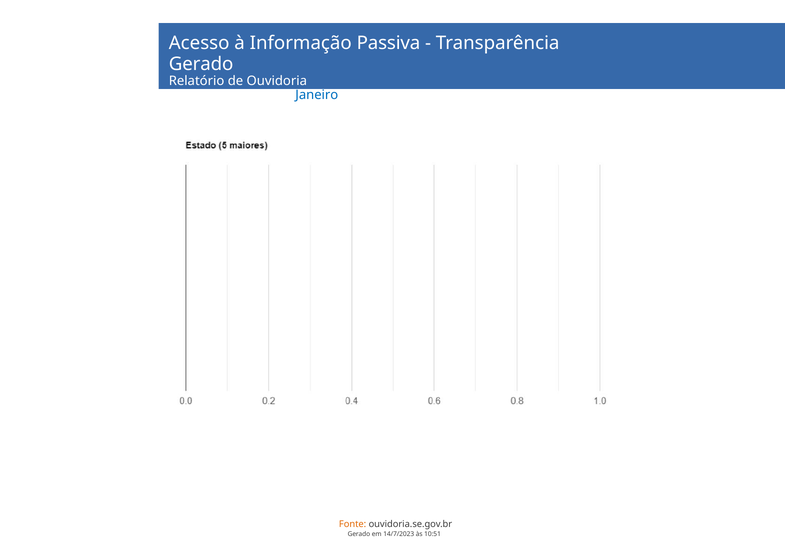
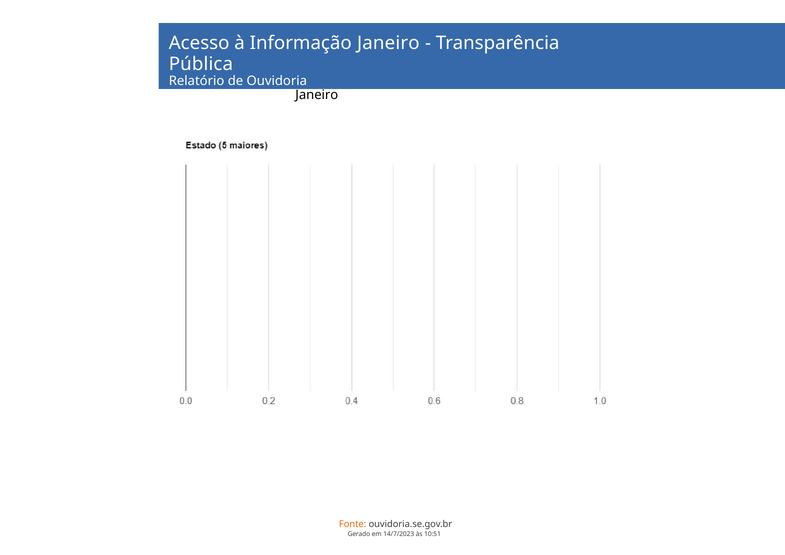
Informação Passiva: Passiva -> Janeiro
Gerado at (201, 64): Gerado -> Pública
Janeiro at (317, 95) colour: blue -> black
